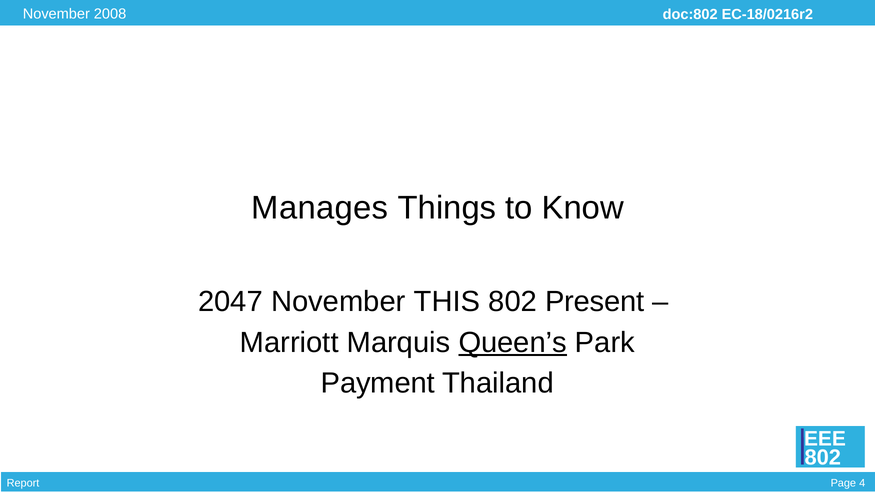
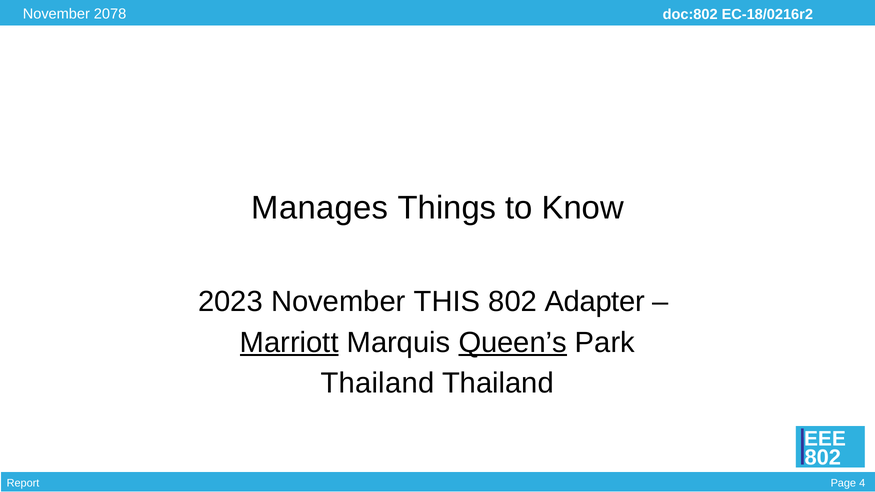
2008: 2008 -> 2078
2047: 2047 -> 2023
Present: Present -> Adapter
Marriott underline: none -> present
Payment at (378, 384): Payment -> Thailand
